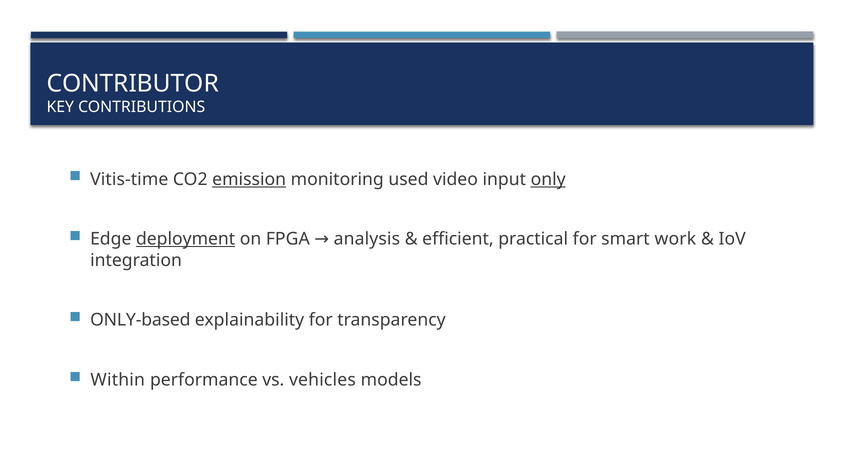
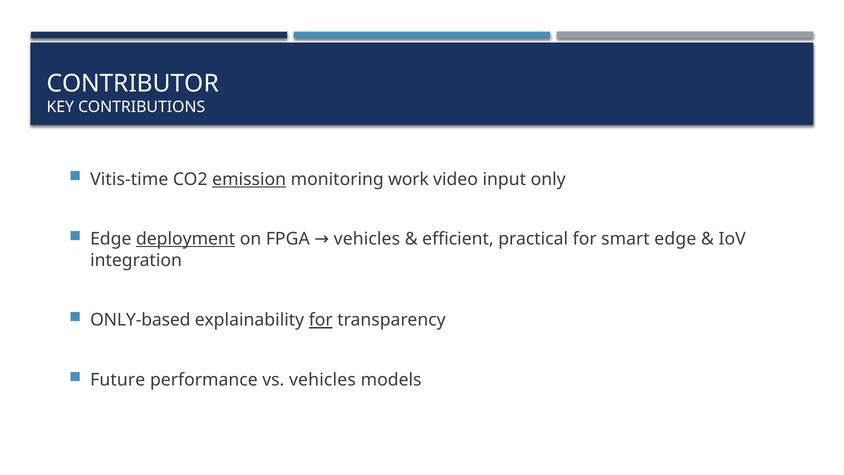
used: used -> work
only underline: present -> none
FPGA analysis: analysis -> vehicles
smart work: work -> edge
for at (321, 320) underline: none -> present
Within: Within -> Future
